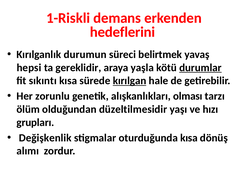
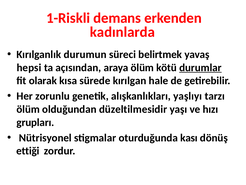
hedeflerini: hedeflerini -> kadınlarda
gereklidir: gereklidir -> açısından
araya yaşla: yaşla -> ölüm
sıkıntı: sıkıntı -> olarak
kırılgan underline: present -> none
olması: olması -> yaşlıyı
Değişkenlik: Değişkenlik -> Nütrisyonel
oturduğunda kısa: kısa -> kası
alımı: alımı -> ettiği
